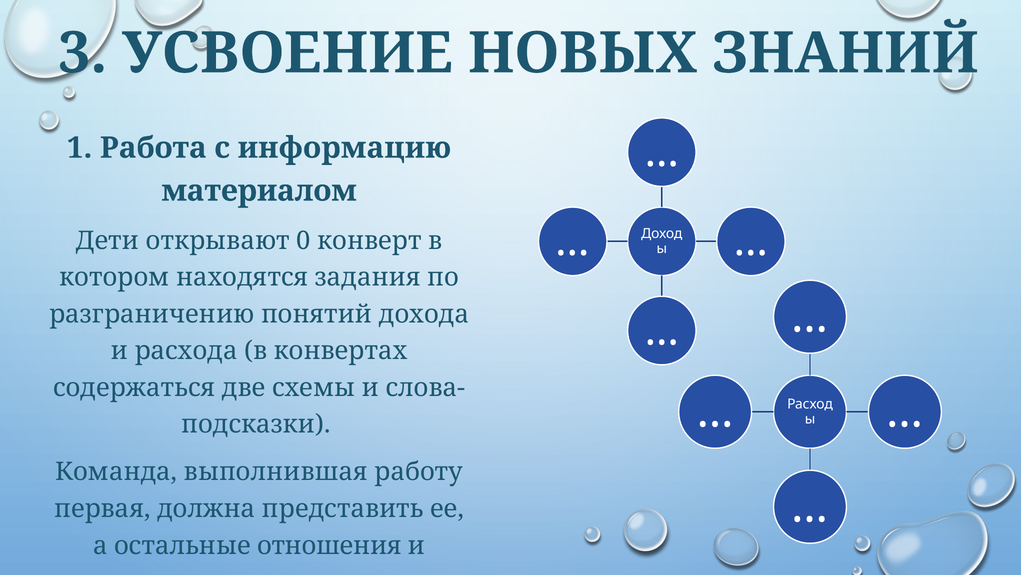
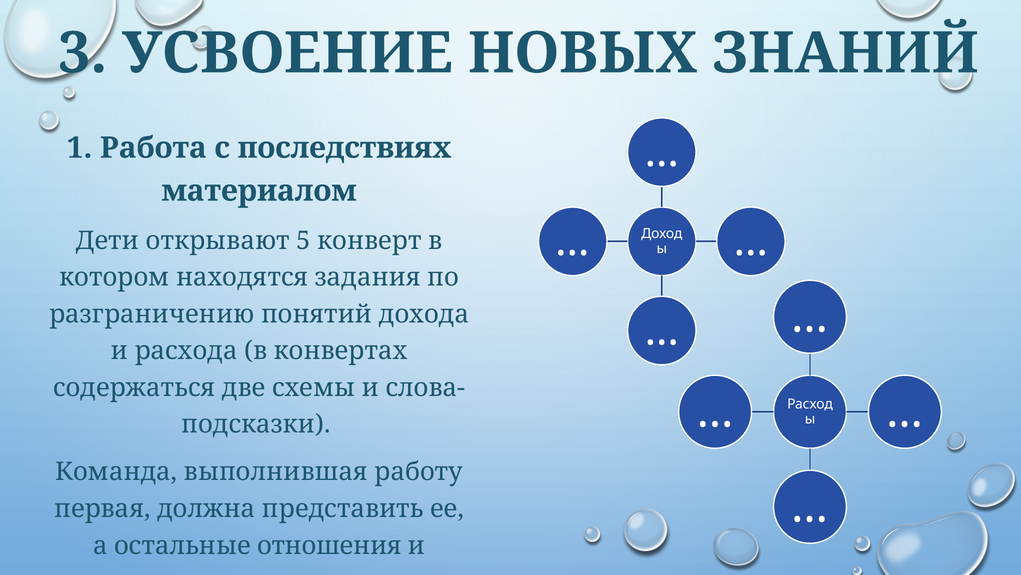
информацию: информацию -> последствиях
0: 0 -> 5
